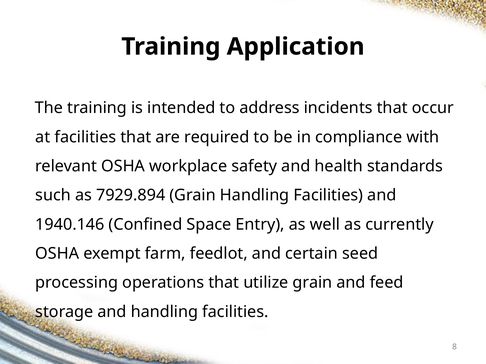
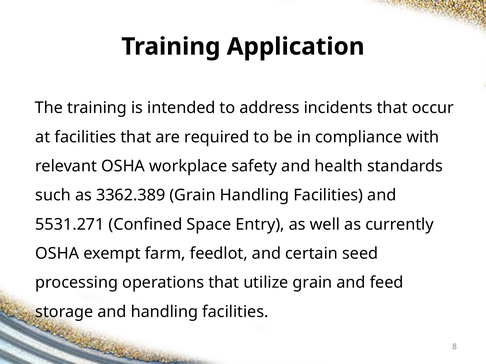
7929.894: 7929.894 -> 3362.389
1940.146: 1940.146 -> 5531.271
